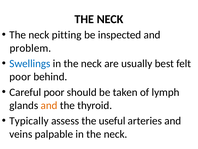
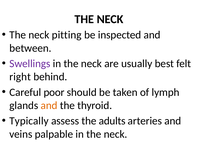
problem: problem -> between
Swellings colour: blue -> purple
poor at (20, 77): poor -> right
useful: useful -> adults
